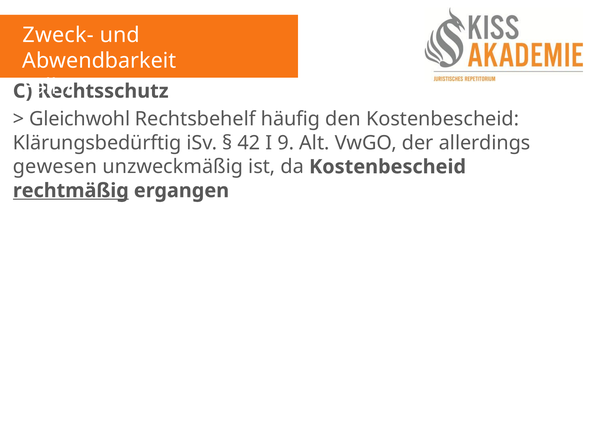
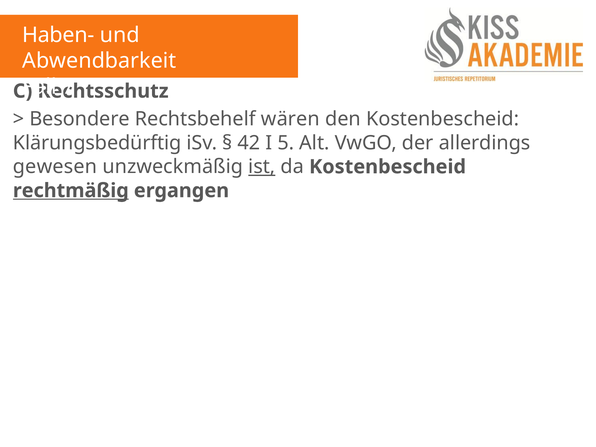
Zweck-: Zweck- -> Haben-
Gleichwohl: Gleichwohl -> Besondere
häufig: häufig -> wären
9: 9 -> 5
ist underline: none -> present
